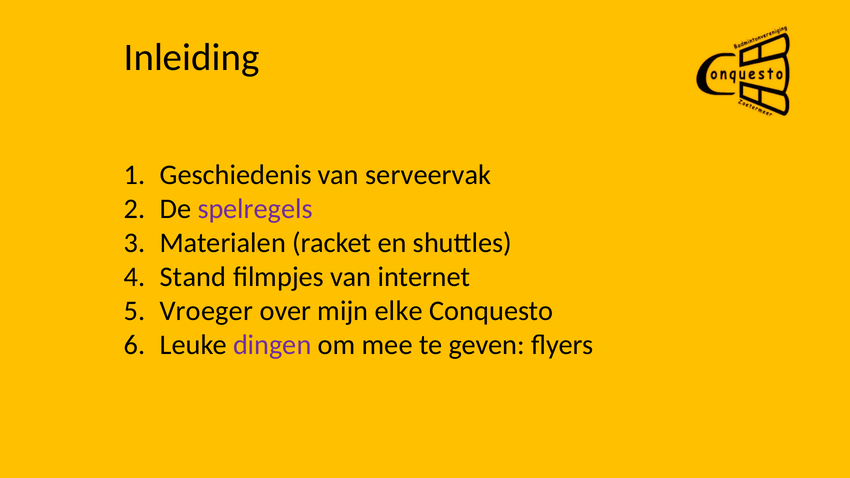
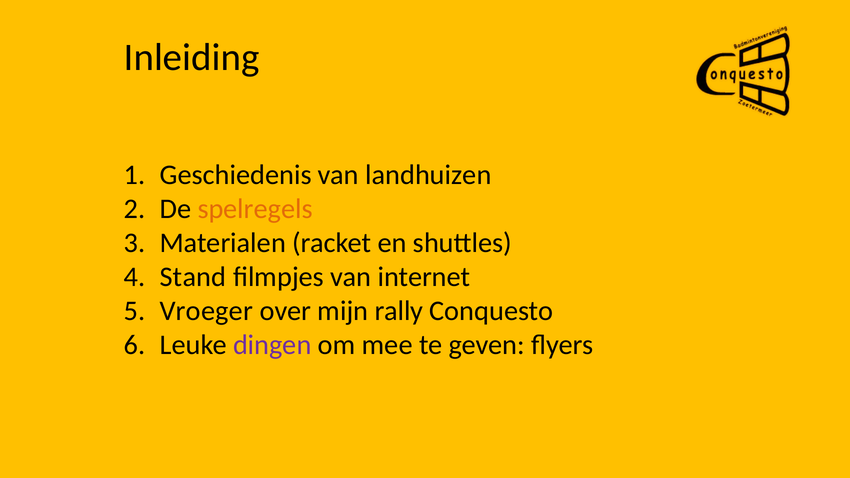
serveervak: serveervak -> landhuizen
spelregels colour: purple -> orange
elke: elke -> rally
